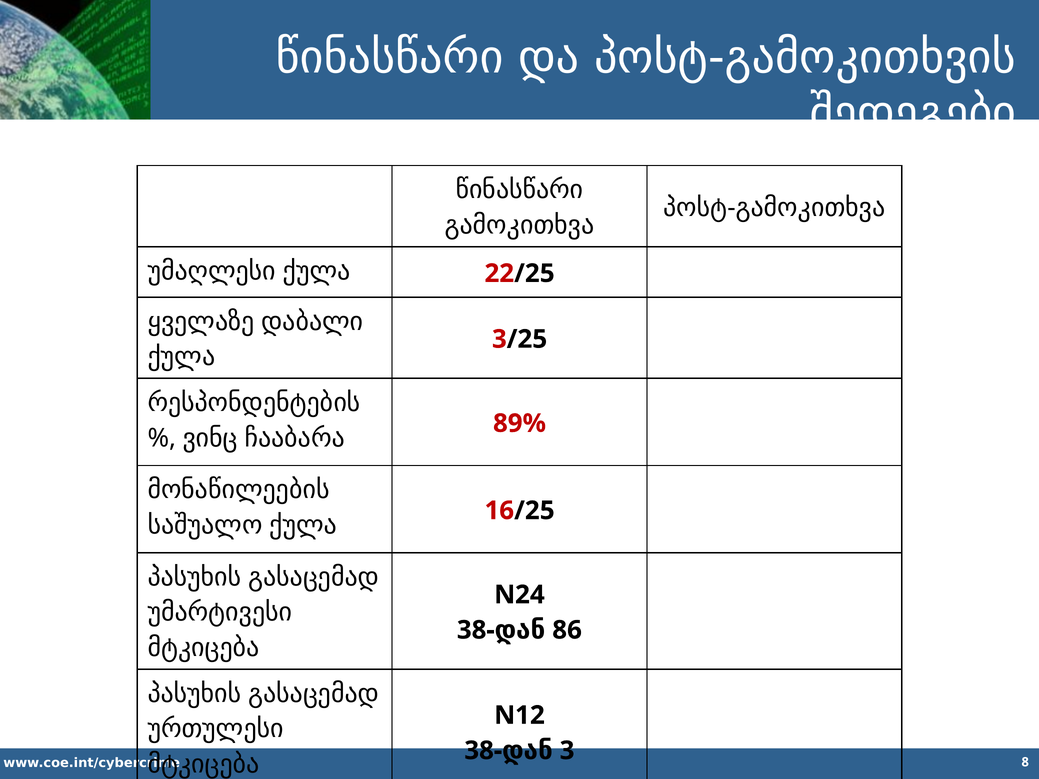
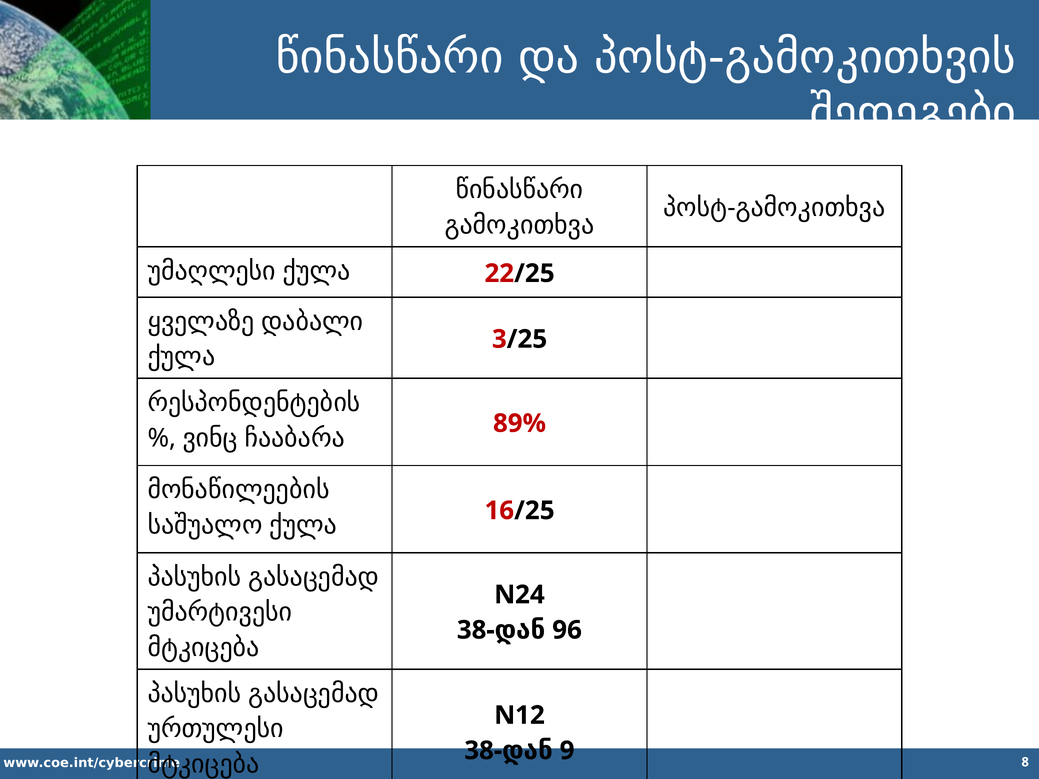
86: 86 -> 96
3: 3 -> 9
